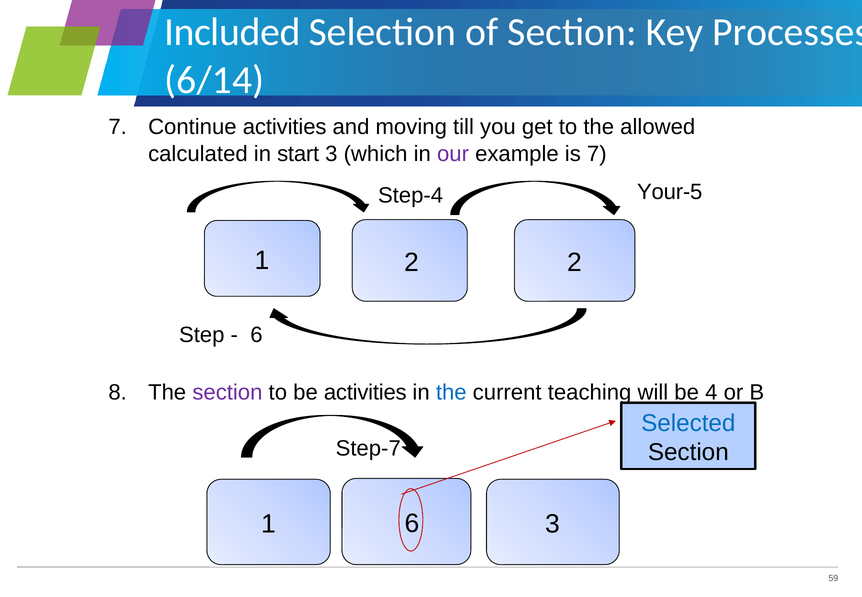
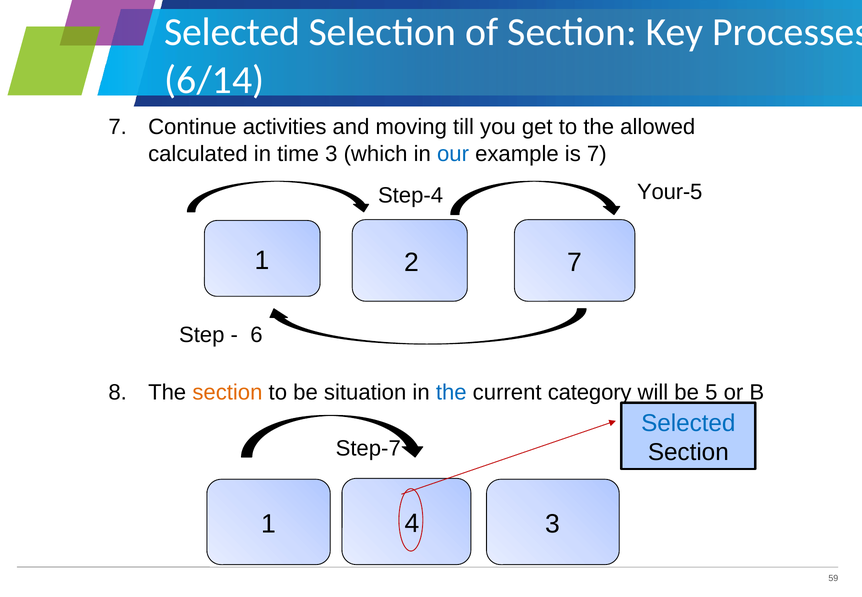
Included at (232, 32): Included -> Selected
start: start -> time
our colour: purple -> blue
1 2: 2 -> 7
section at (227, 392) colour: purple -> orange
be activities: activities -> situation
teaching: teaching -> category
4: 4 -> 5
1 6: 6 -> 4
